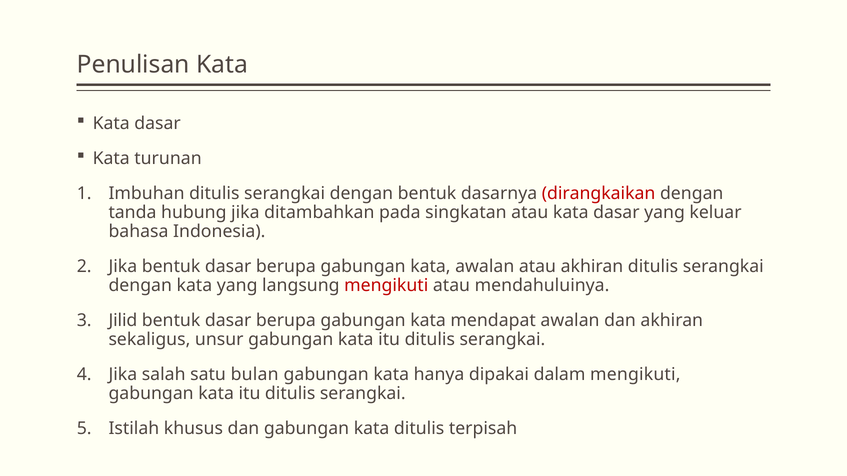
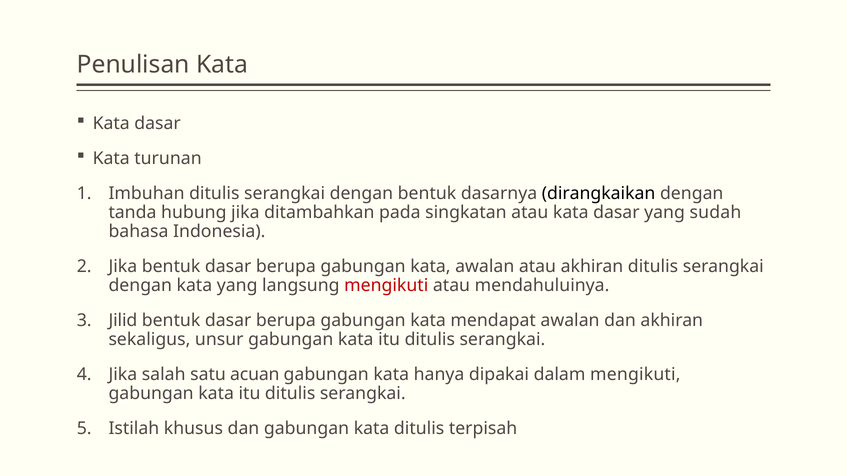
dirangkaikan colour: red -> black
keluar: keluar -> sudah
bulan: bulan -> acuan
